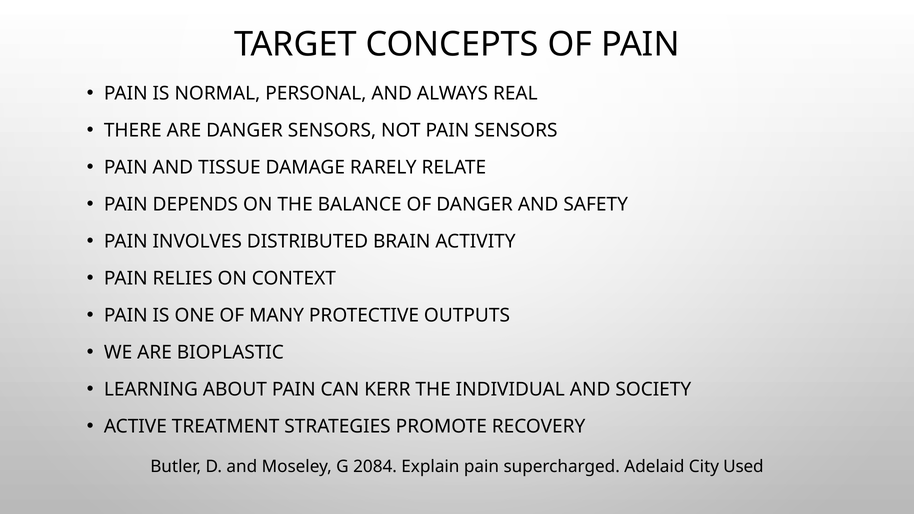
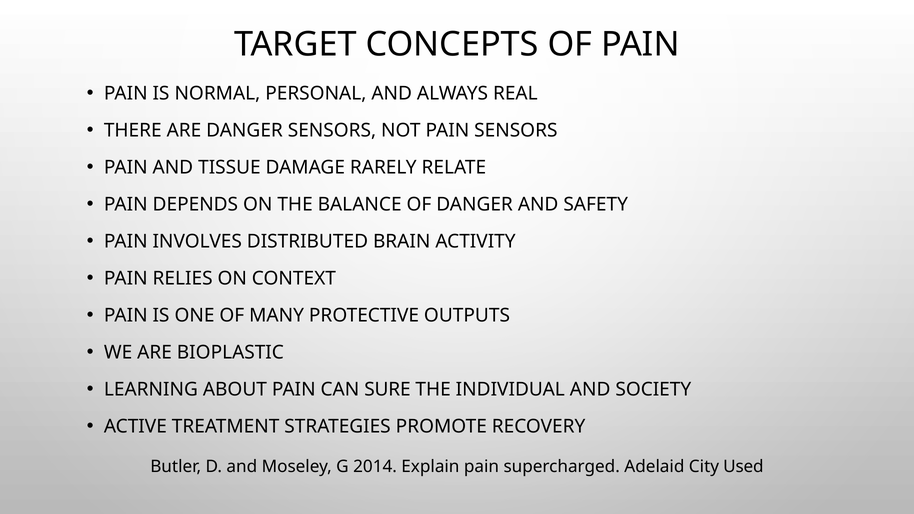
KERR: KERR -> SURE
2084: 2084 -> 2014
